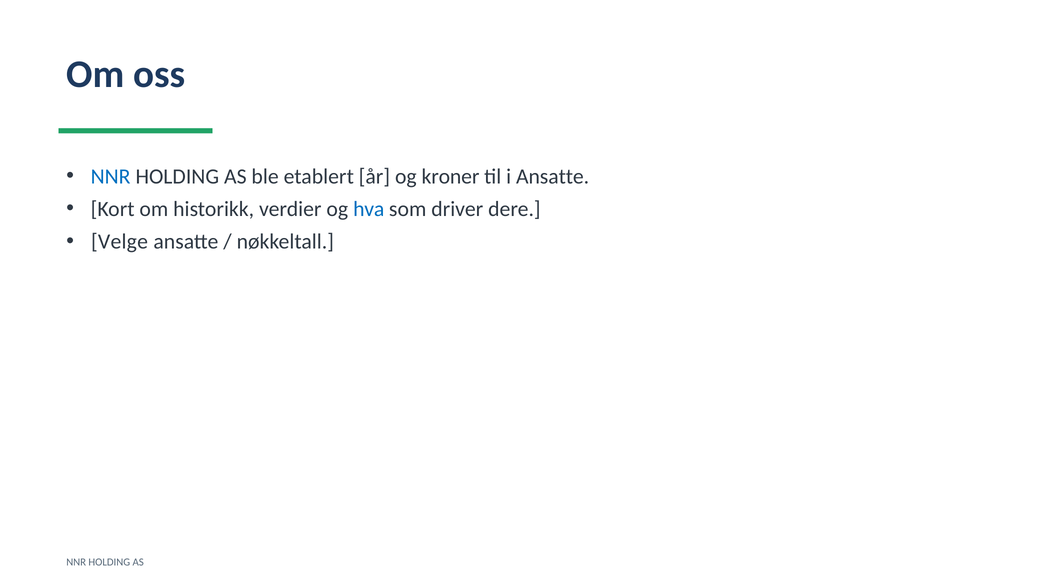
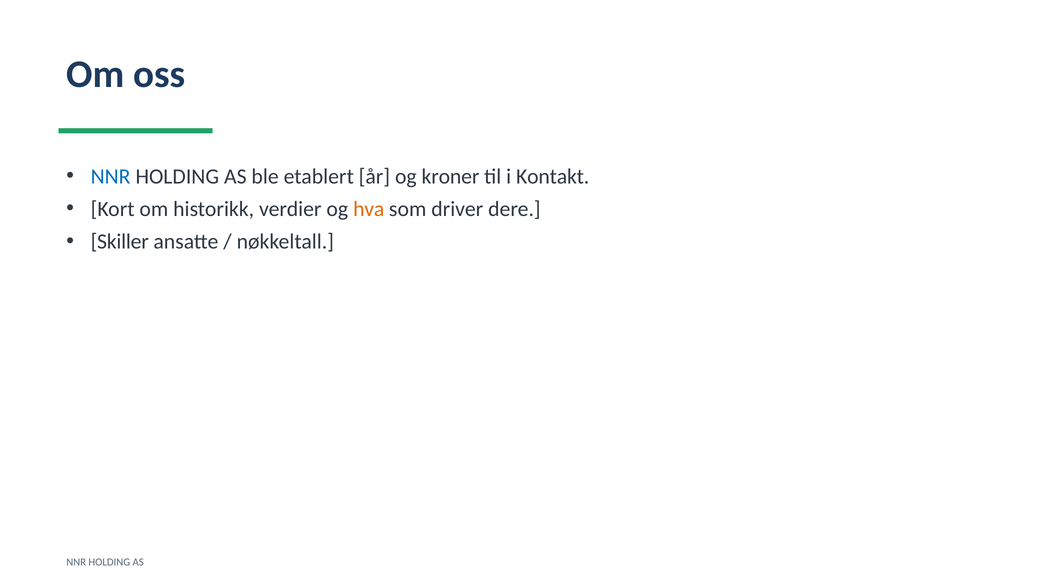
i Ansatte: Ansatte -> Kontakt
hva colour: blue -> orange
Velge: Velge -> Skiller
